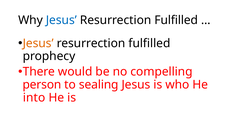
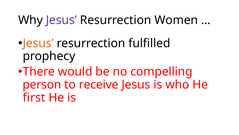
Jesus at (61, 20) colour: blue -> purple
Fulfilled at (176, 20): Fulfilled -> Women
sealing: sealing -> receive
into: into -> first
